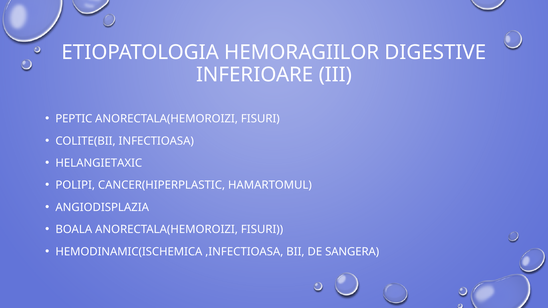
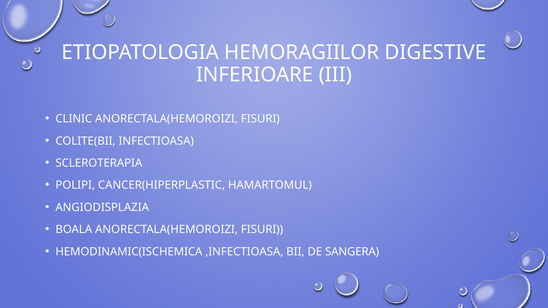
PEPTIC: PEPTIC -> CLINIC
HELANGIETAXIC: HELANGIETAXIC -> SCLEROTERAPIA
